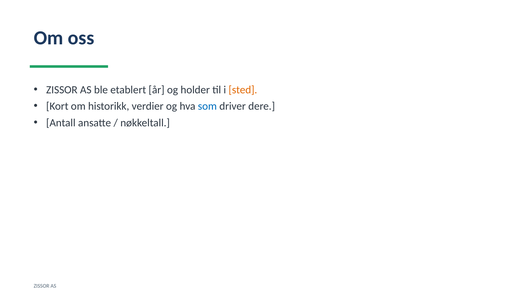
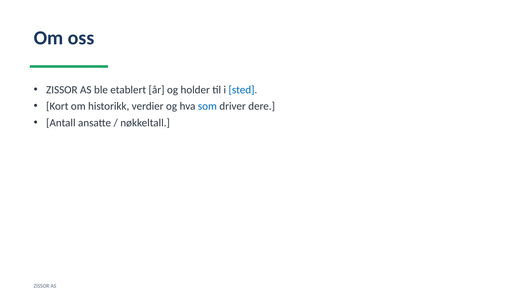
sted colour: orange -> blue
